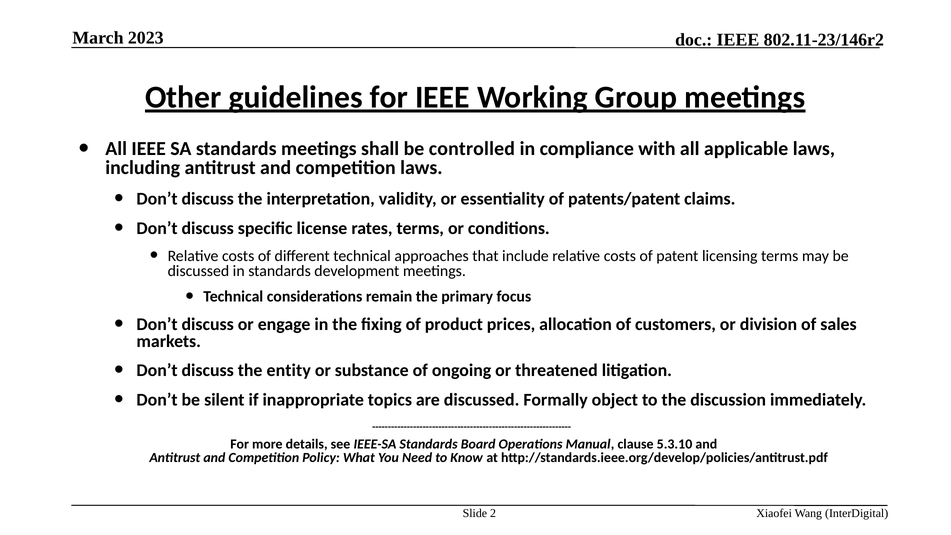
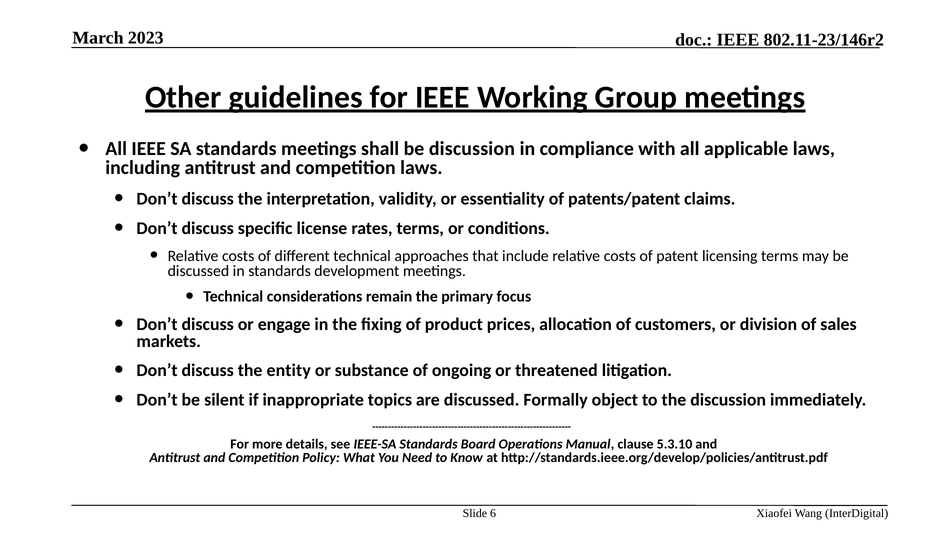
be controlled: controlled -> discussion
2: 2 -> 6
